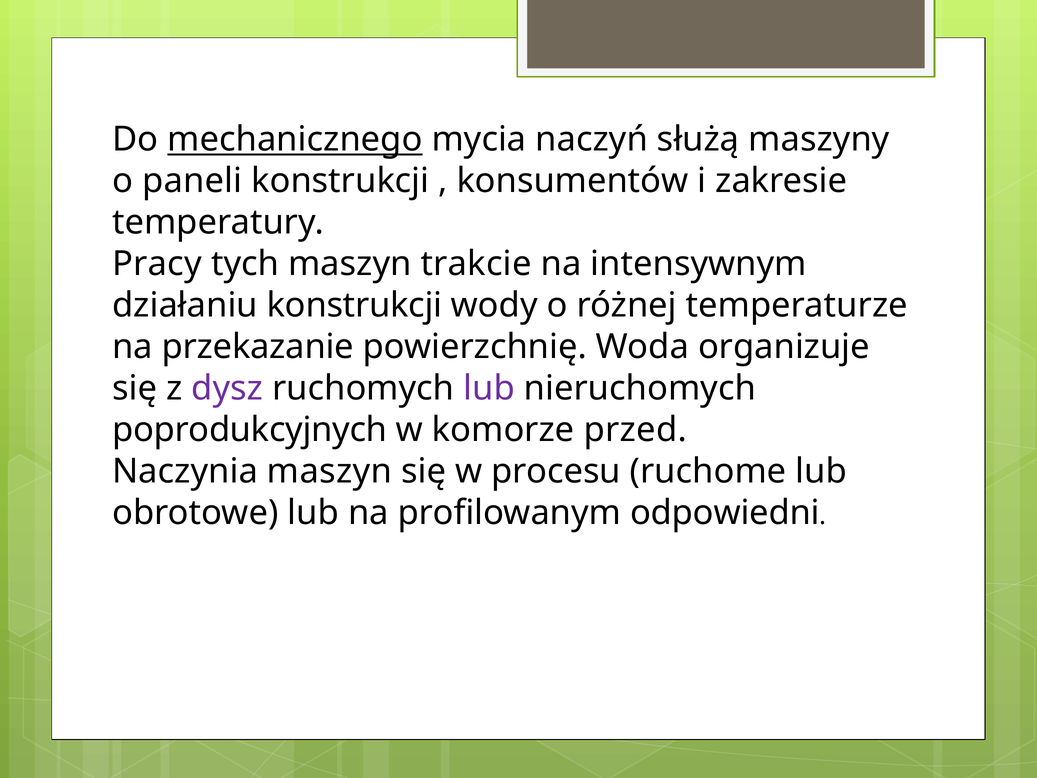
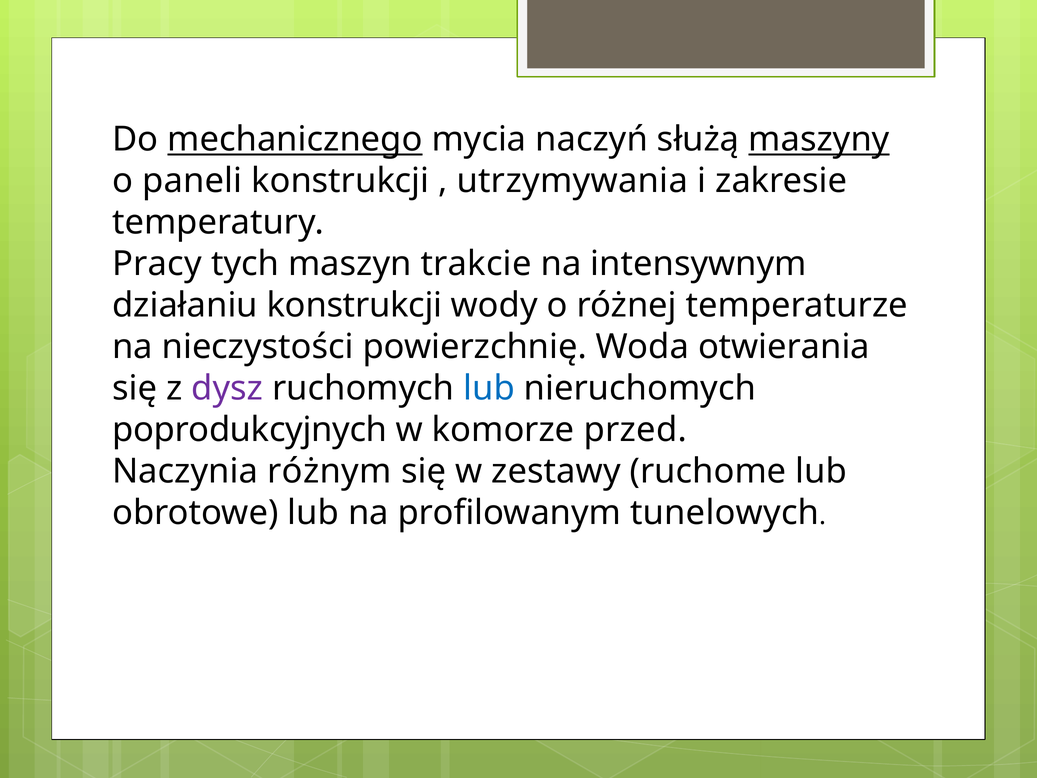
maszyny underline: none -> present
konsumentów: konsumentów -> utrzymywania
przekazanie: przekazanie -> nieczystości
organizuje: organizuje -> otwierania
lub at (489, 388) colour: purple -> blue
Naczynia maszyn: maszyn -> różnym
procesu: procesu -> zestawy
odpowiedni: odpowiedni -> tunelowych
